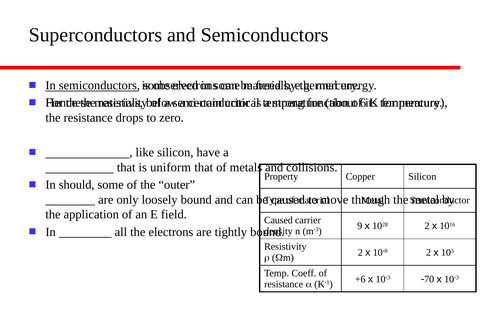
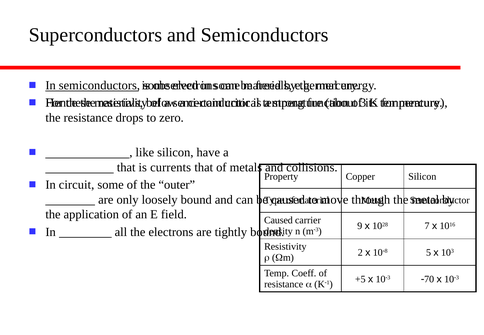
6: 6 -> 3
uniform: uniform -> currents
should: should -> circuit
1028 2: 2 -> 7
10-8 2: 2 -> 5
+6: +6 -> +5
